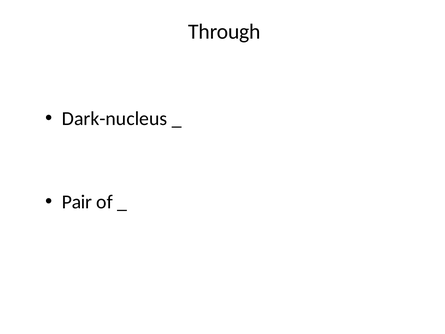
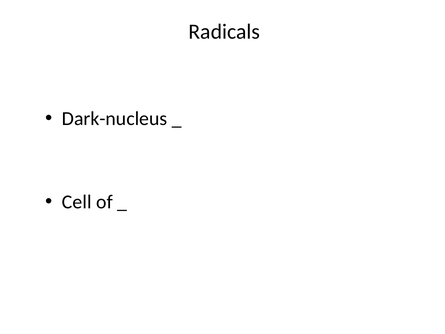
Through: Through -> Radicals
Pair: Pair -> Cell
